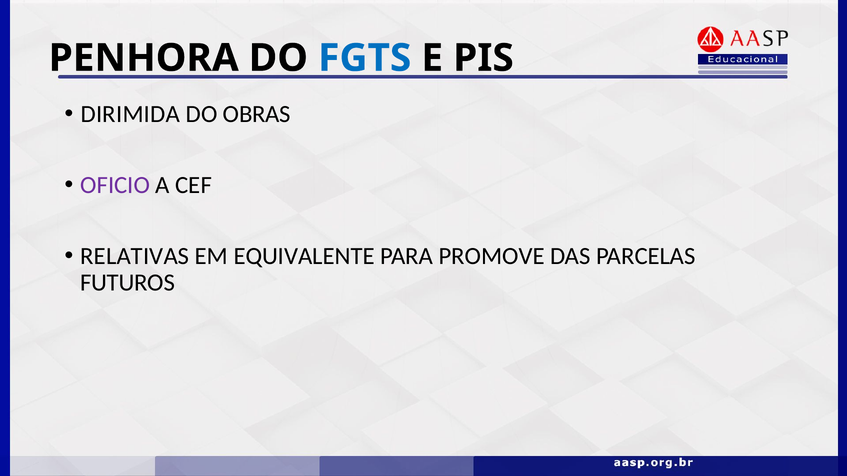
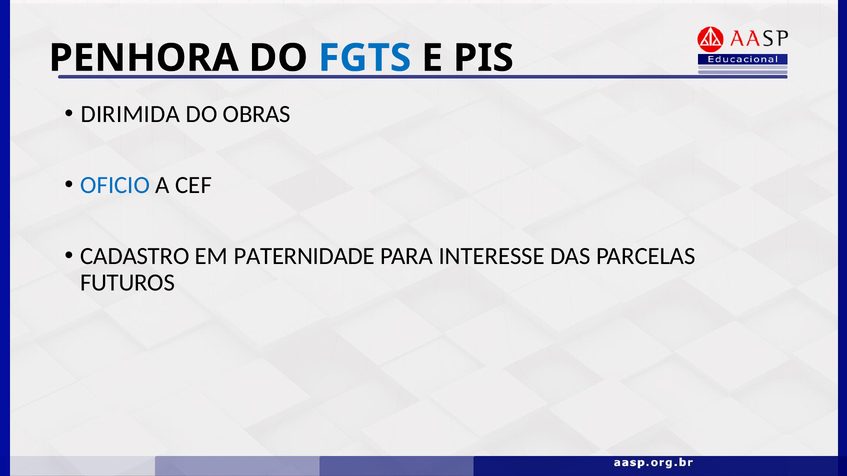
OFICIO colour: purple -> blue
RELATIVAS: RELATIVAS -> CADASTRO
EQUIVALENTE: EQUIVALENTE -> PATERNIDADE
PROMOVE: PROMOVE -> INTERESSE
